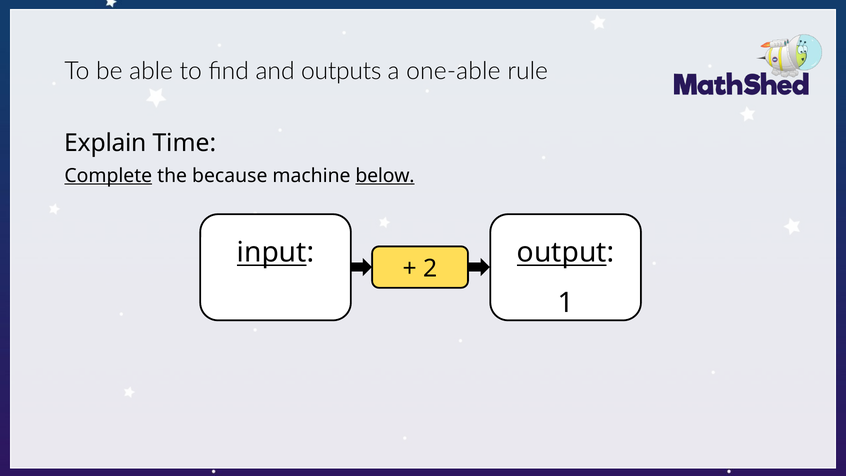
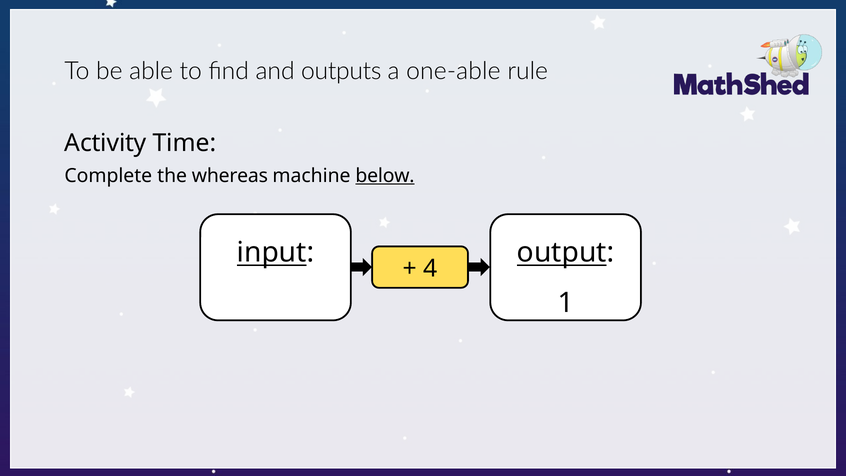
Explain: Explain -> Activity
Complete underline: present -> none
because: because -> whereas
2: 2 -> 4
